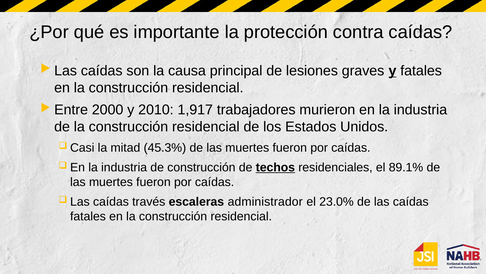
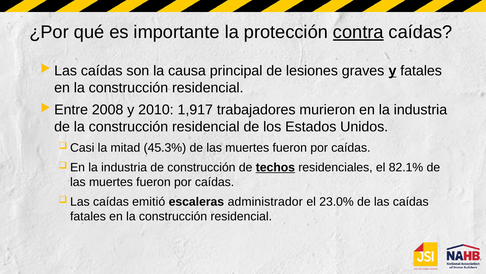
contra underline: none -> present
2000: 2000 -> 2008
89.1%: 89.1% -> 82.1%
través: través -> emitió
